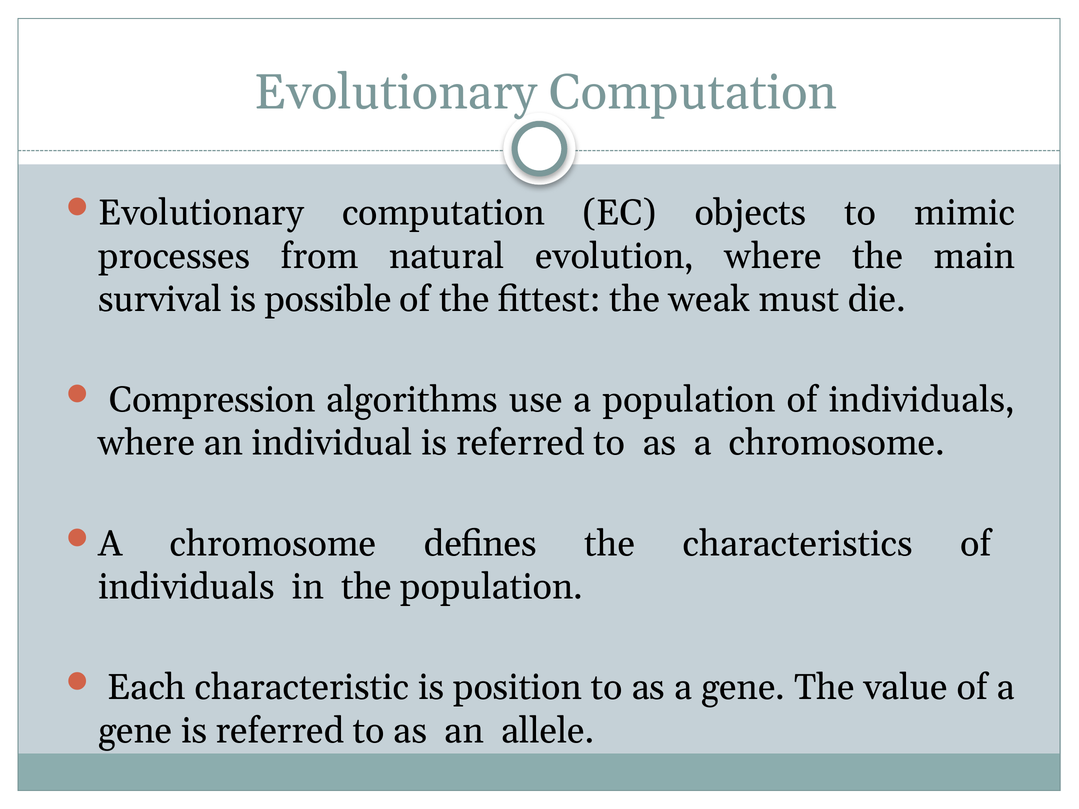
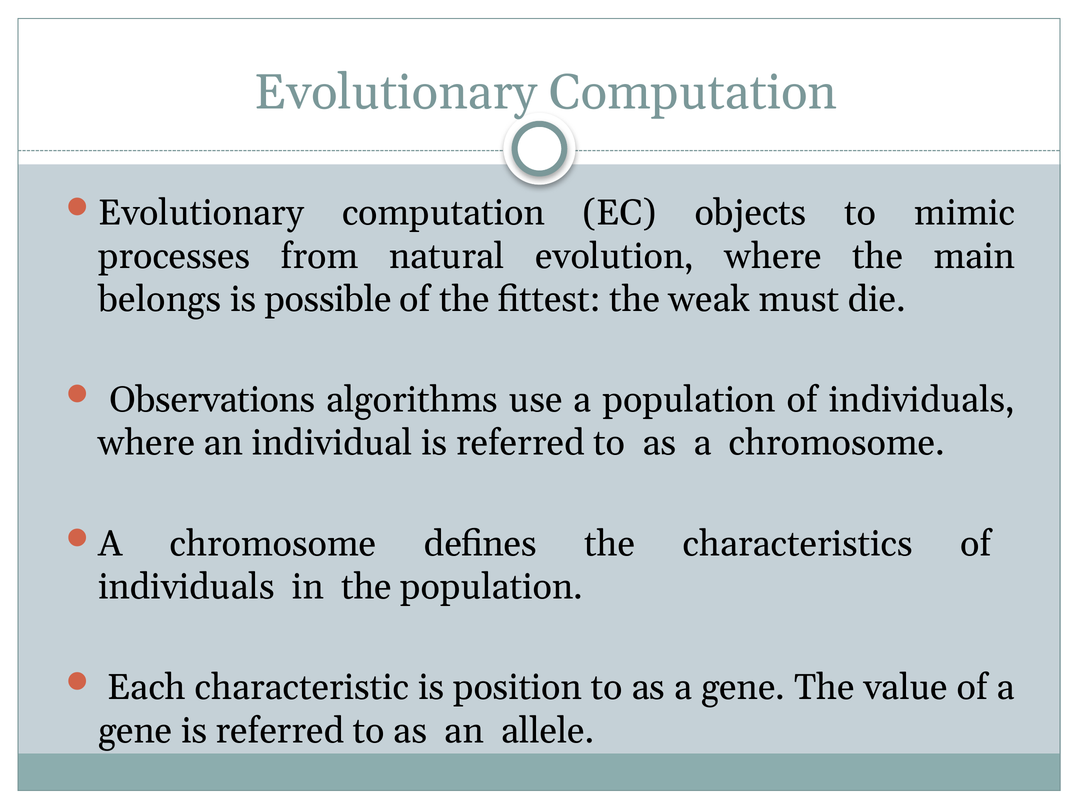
survival: survival -> belongs
Compression: Compression -> Observations
